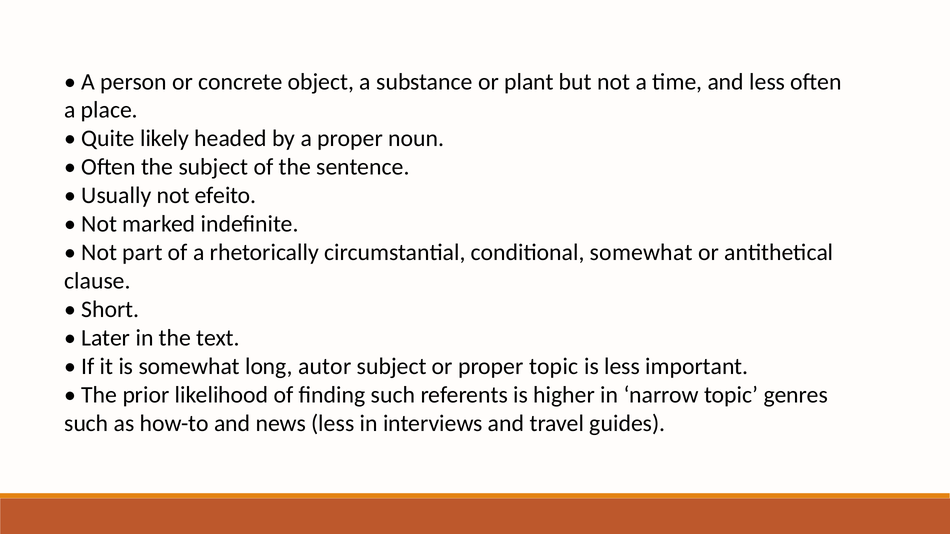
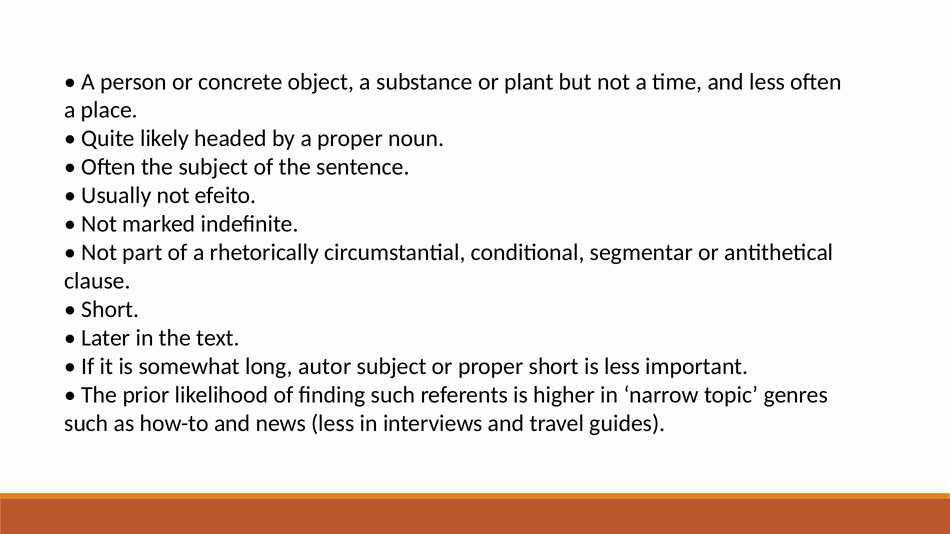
conditional somewhat: somewhat -> segmentar
proper topic: topic -> short
